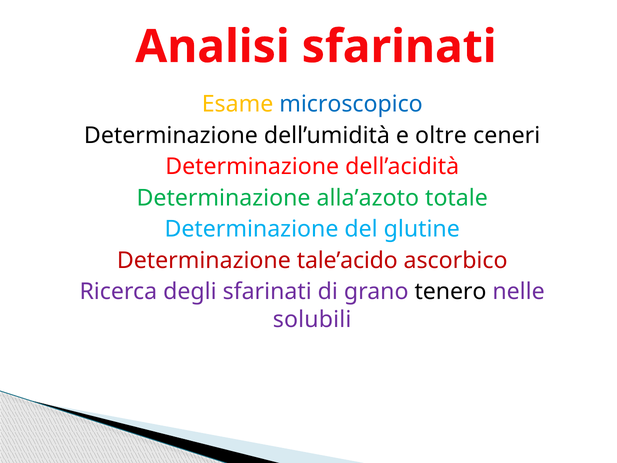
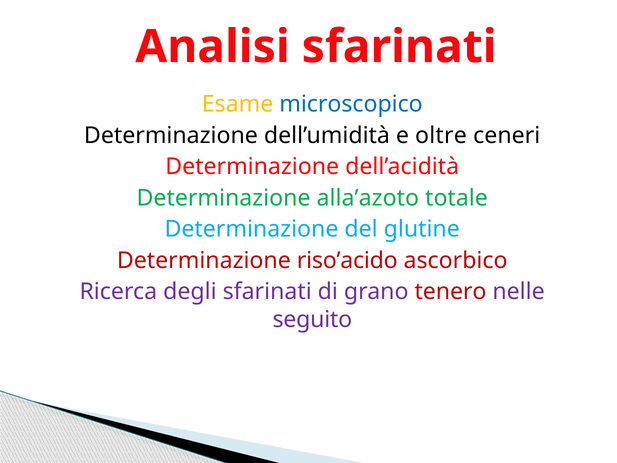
tale’acido: tale’acido -> riso’acido
tenero colour: black -> red
solubili: solubili -> seguito
